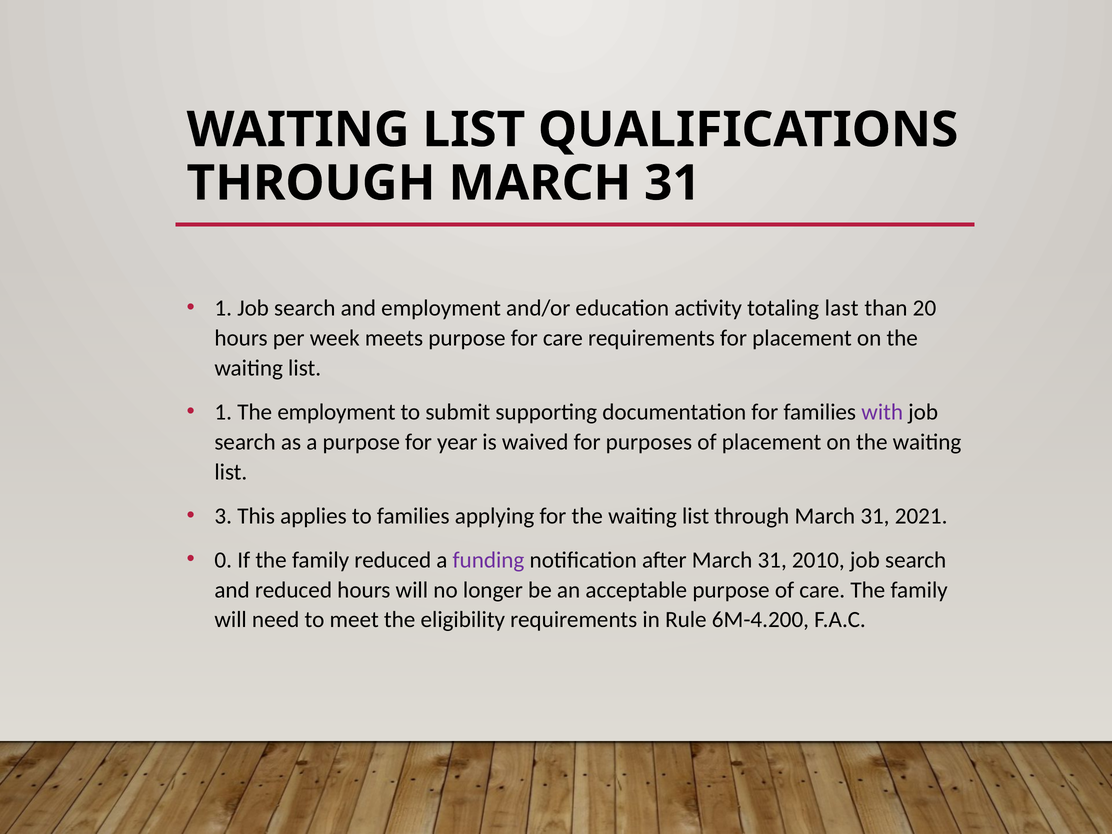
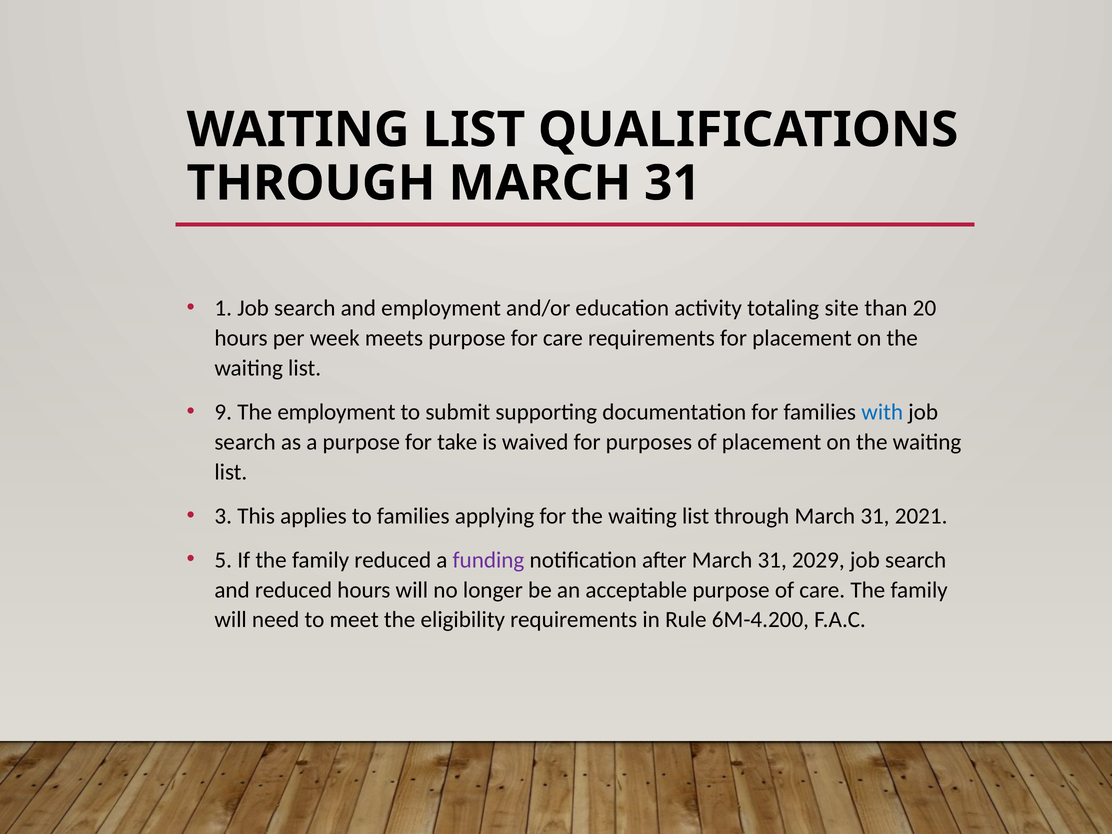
last: last -> site
1 at (223, 412): 1 -> 9
with colour: purple -> blue
year: year -> take
0: 0 -> 5
2010: 2010 -> 2029
